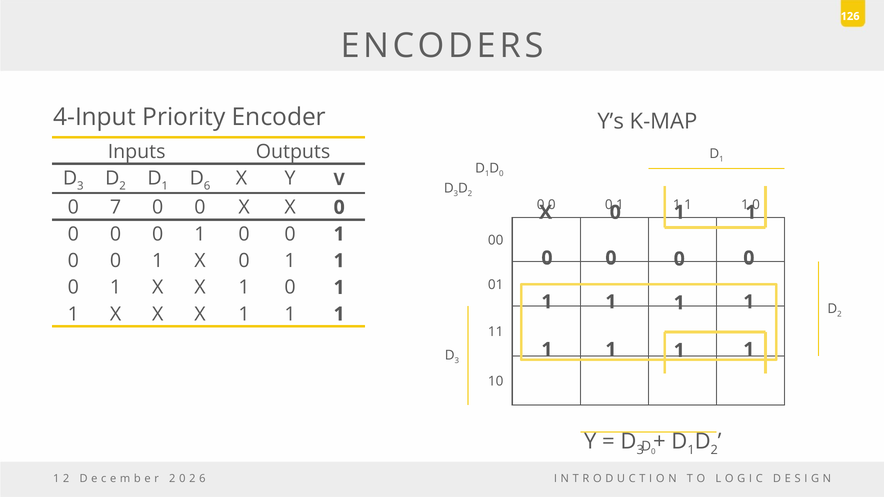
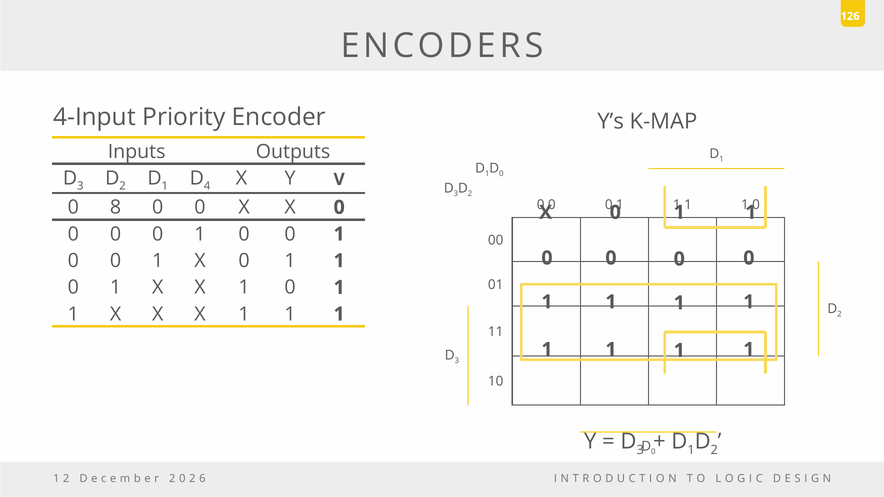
6 at (207, 186): 6 -> 4
7: 7 -> 8
